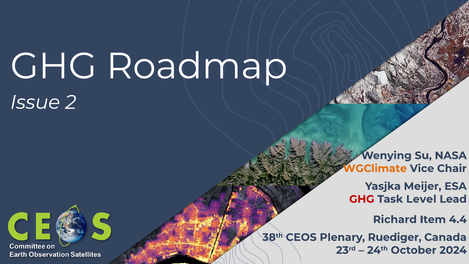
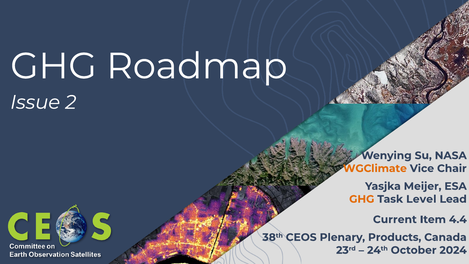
GHG at (362, 199) colour: red -> orange
Richard: Richard -> Current
Ruediger: Ruediger -> Products
